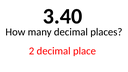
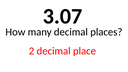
3.40: 3.40 -> 3.07
